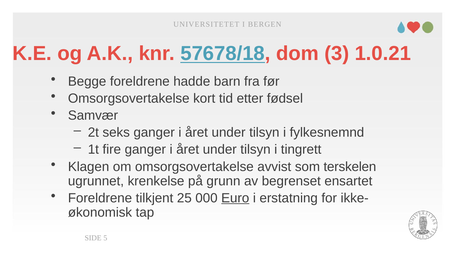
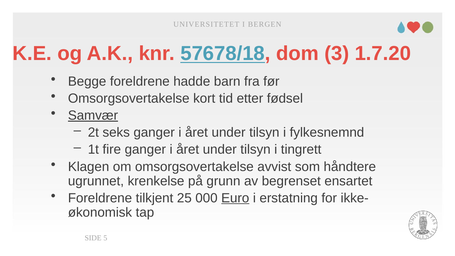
1.0.21: 1.0.21 -> 1.7.20
Samvær underline: none -> present
terskelen: terskelen -> håndtere
